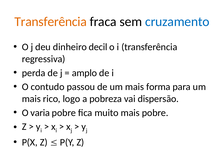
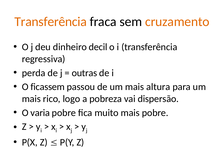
cruzamento colour: blue -> orange
amplo: amplo -> outras
contudo: contudo -> ficassem
forma: forma -> altura
